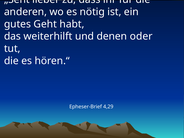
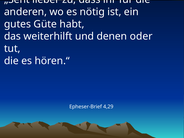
Geht: Geht -> Güte
